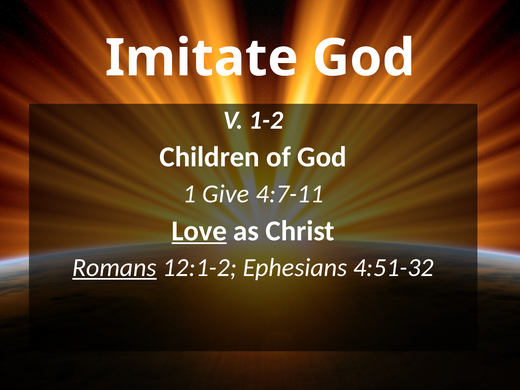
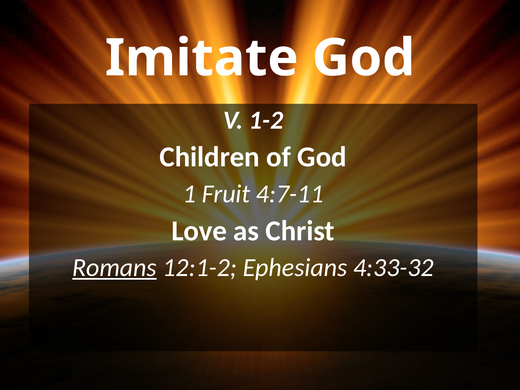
Give: Give -> Fruit
Love underline: present -> none
4:51-32: 4:51-32 -> 4:33-32
